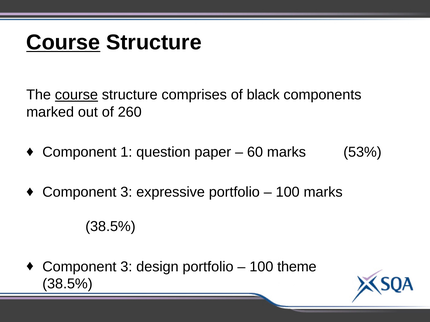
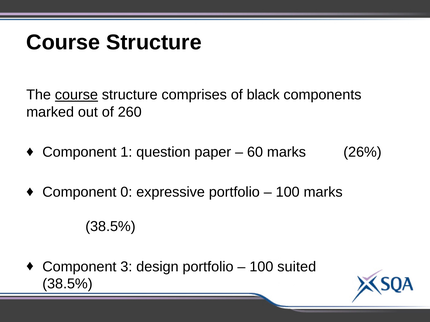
Course at (63, 42) underline: present -> none
53%: 53% -> 26%
3 at (126, 193): 3 -> 0
theme: theme -> suited
